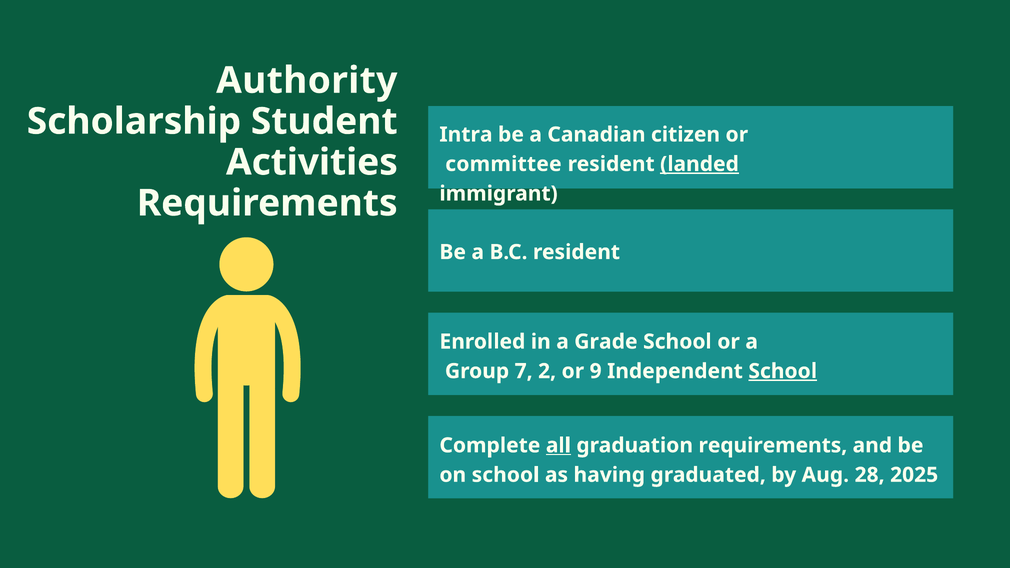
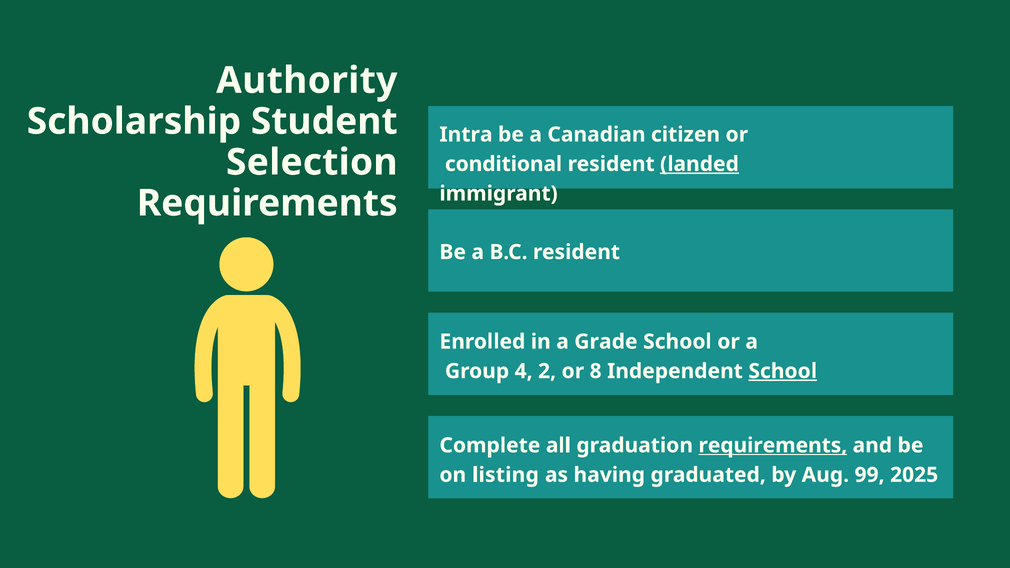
Activities: Activities -> Selection
committee: committee -> conditional
7: 7 -> 4
9: 9 -> 8
all underline: present -> none
requirements at (773, 446) underline: none -> present
on school: school -> listing
28: 28 -> 99
